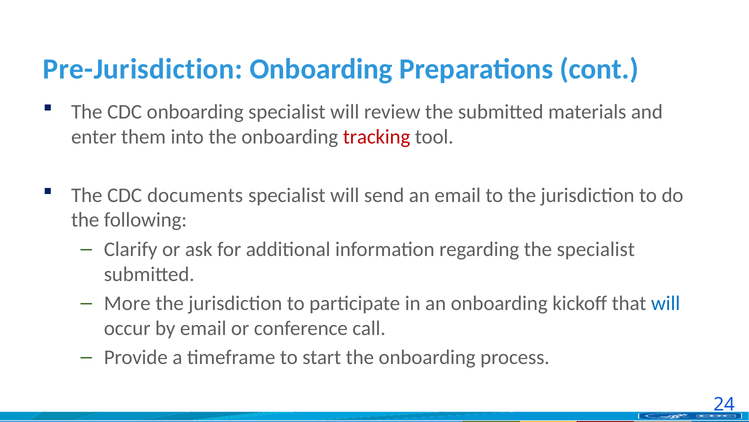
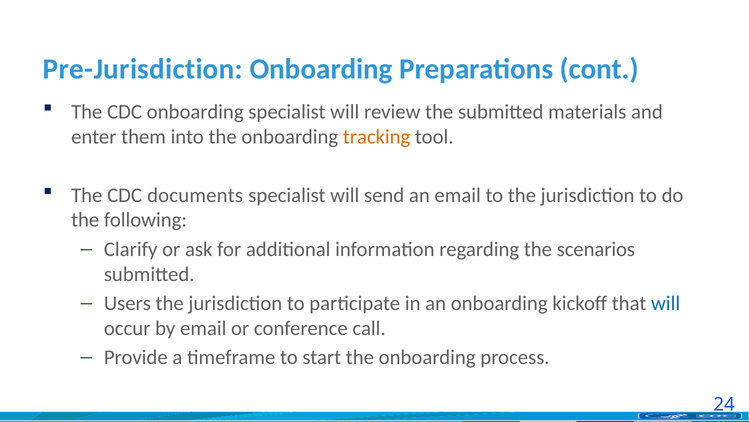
tracking colour: red -> orange
the specialist: specialist -> scenarios
More: More -> Users
